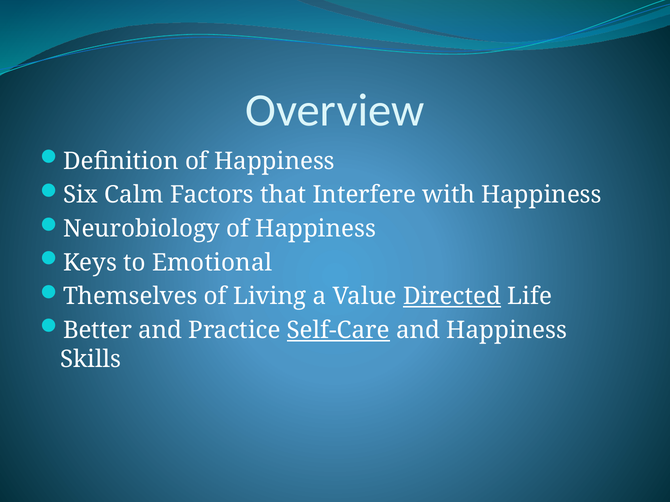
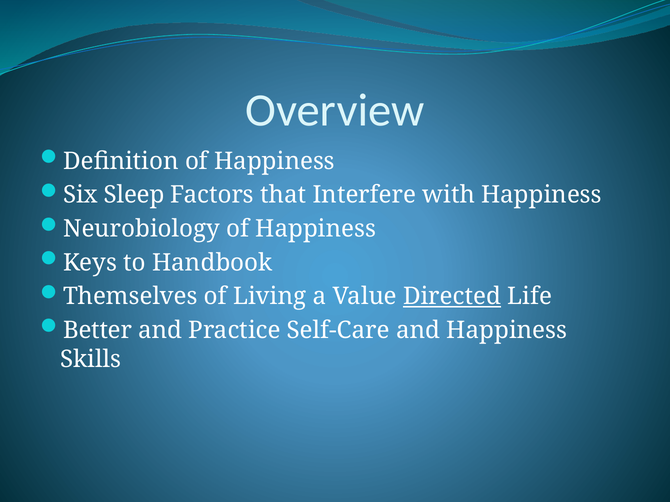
Calm: Calm -> Sleep
Emotional: Emotional -> Handbook
Self-Care underline: present -> none
